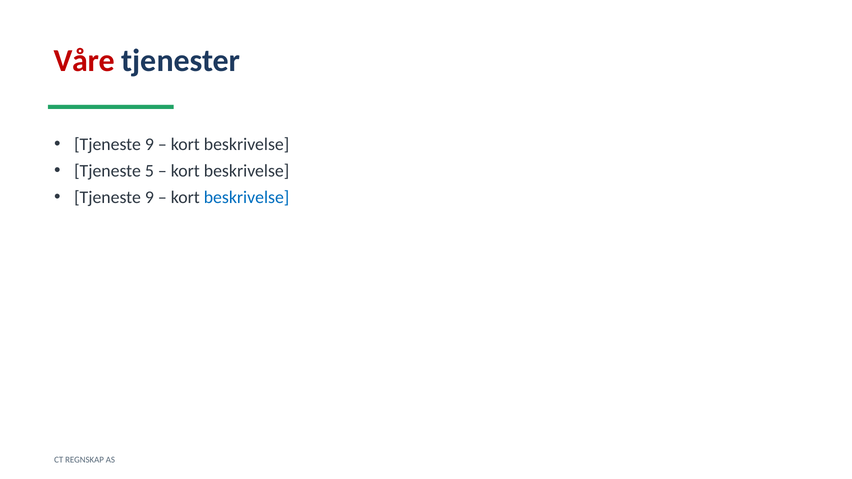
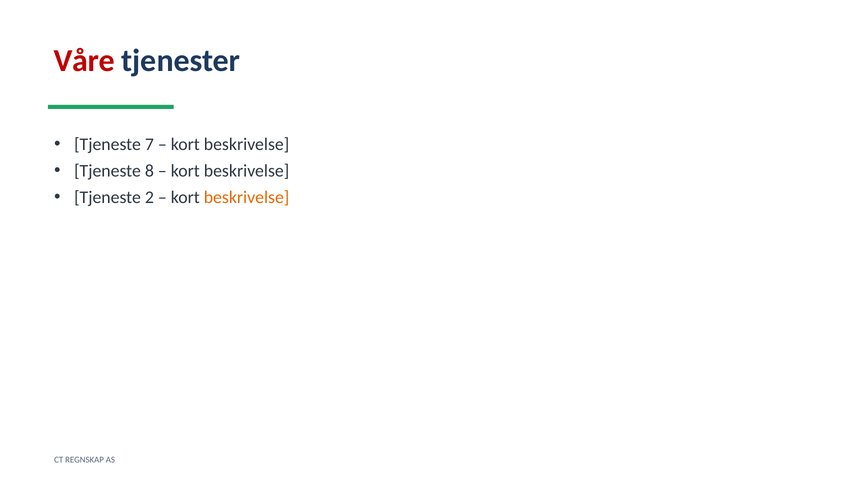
9 at (149, 144): 9 -> 7
5: 5 -> 8
9 at (149, 198): 9 -> 2
beskrivelse at (247, 198) colour: blue -> orange
